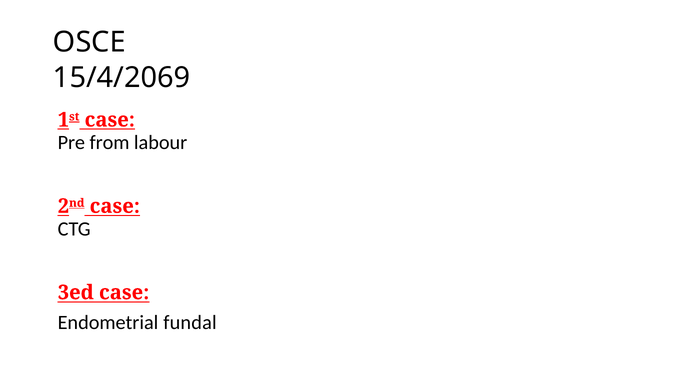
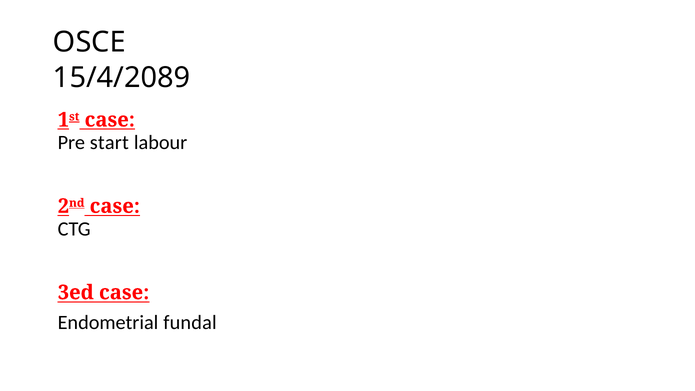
15/4/2069: 15/4/2069 -> 15/4/2089
from: from -> start
